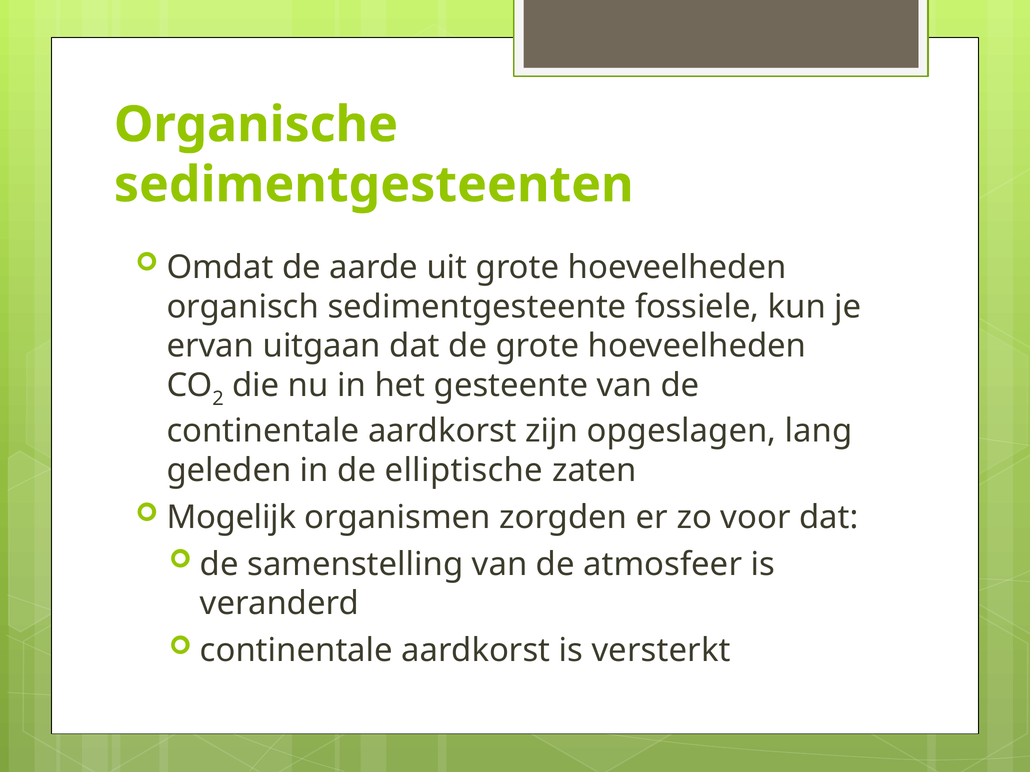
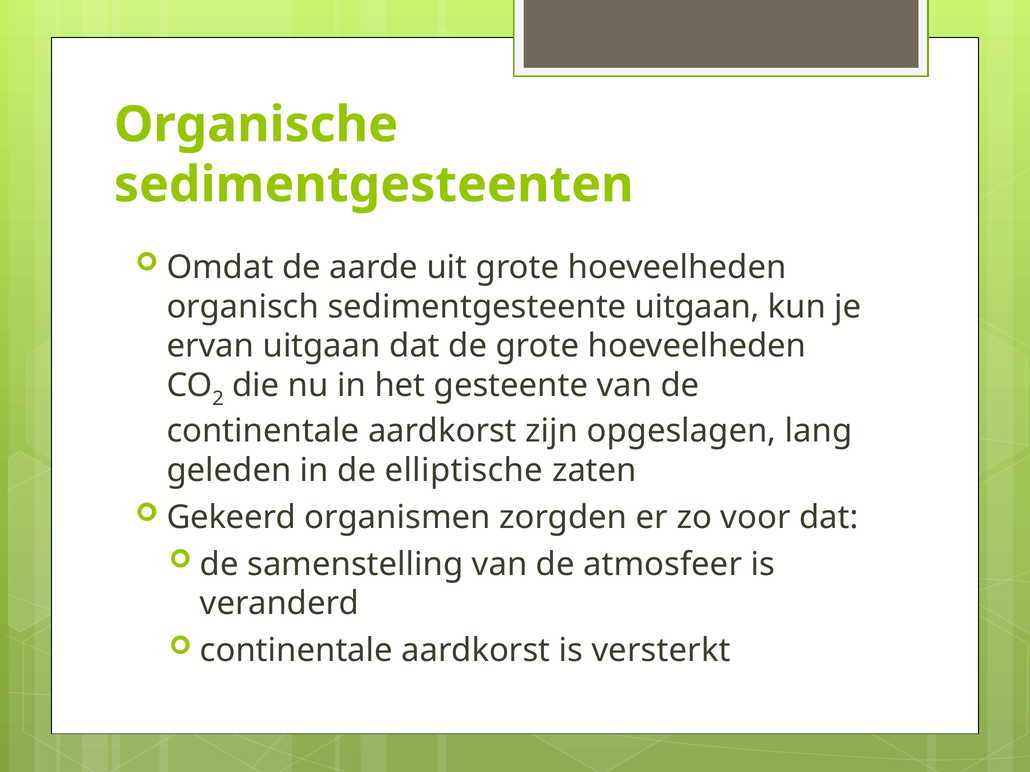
sedimentgesteente fossiele: fossiele -> uitgaan
Mogelijk: Mogelijk -> Gekeerd
